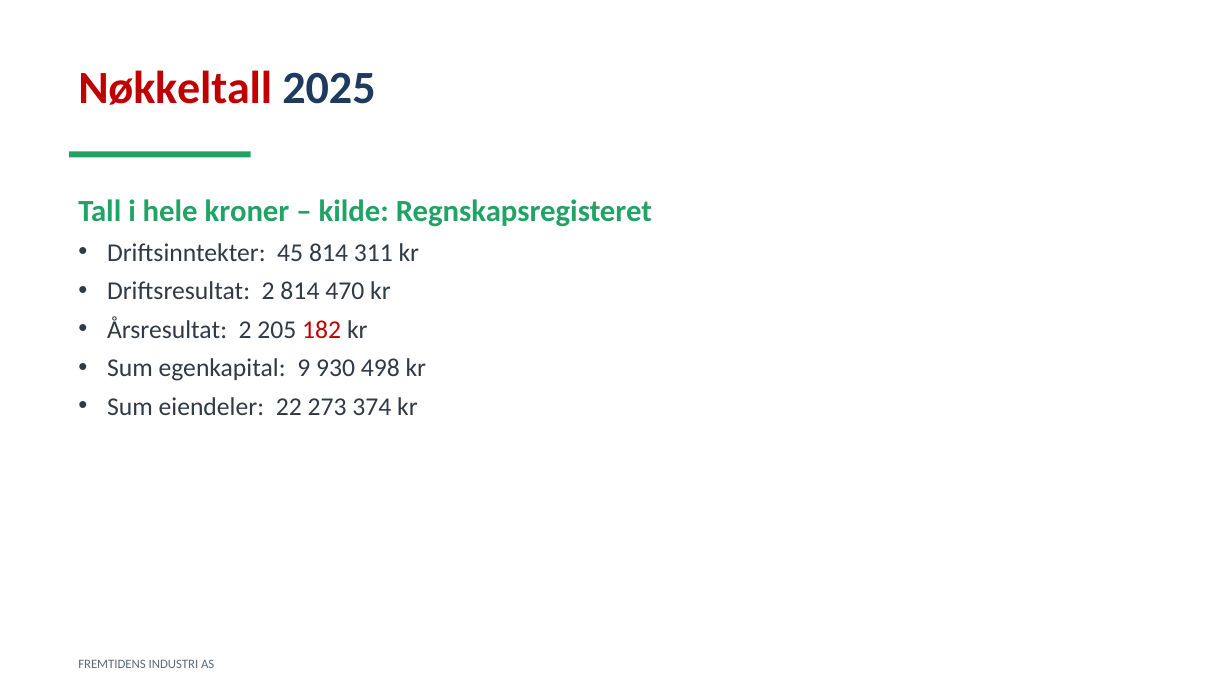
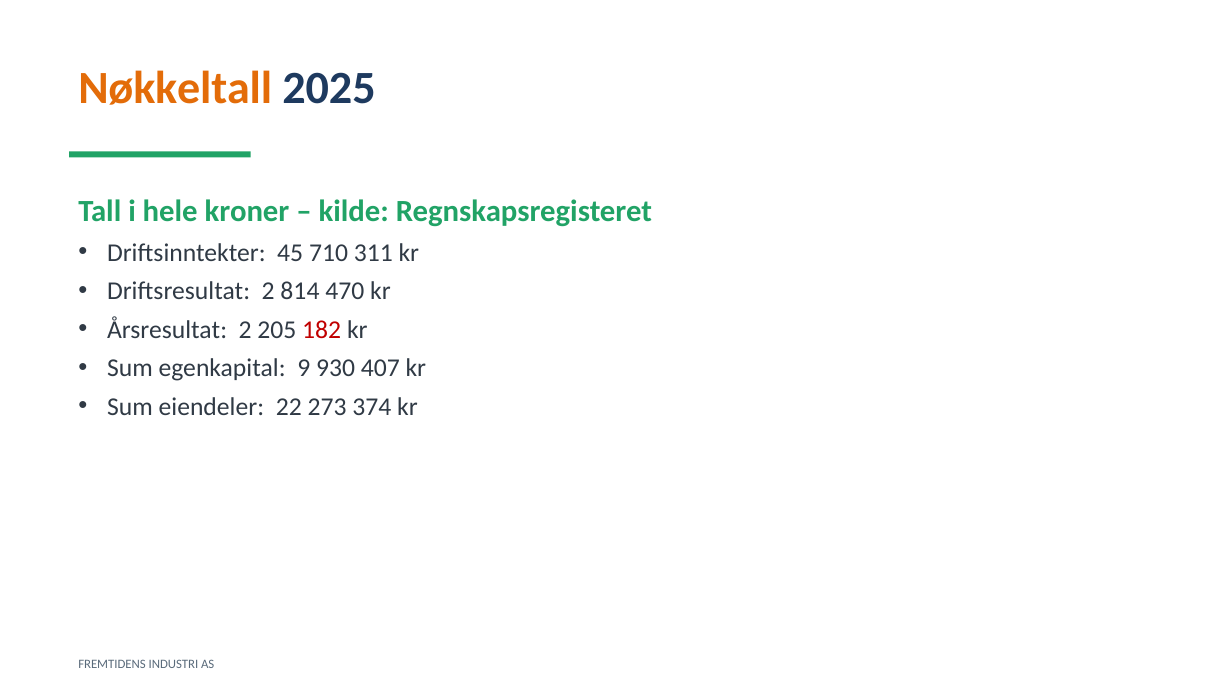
Nøkkeltall colour: red -> orange
45 814: 814 -> 710
498: 498 -> 407
